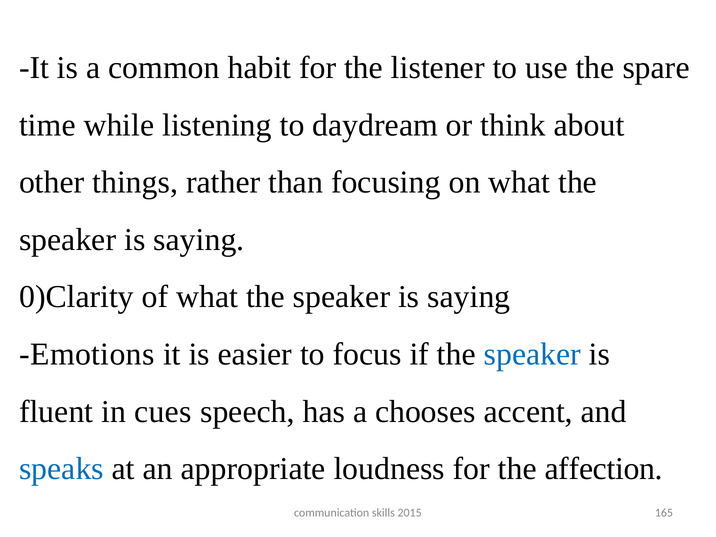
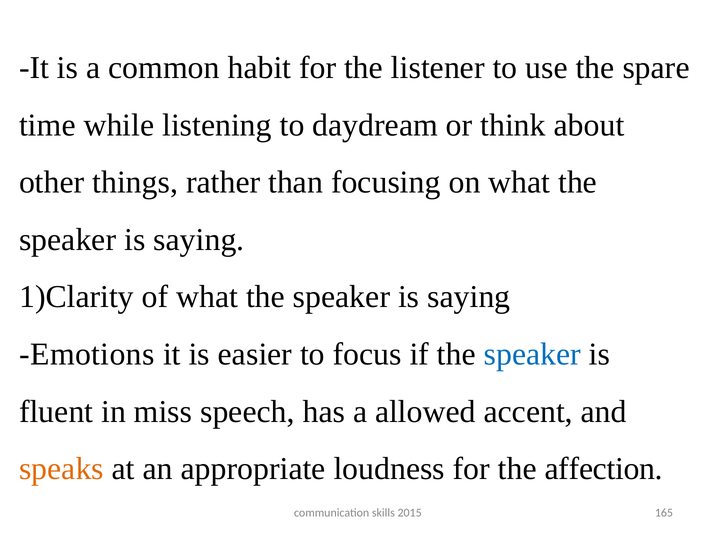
0)Clarity: 0)Clarity -> 1)Clarity
cues: cues -> miss
chooses: chooses -> allowed
speaks colour: blue -> orange
